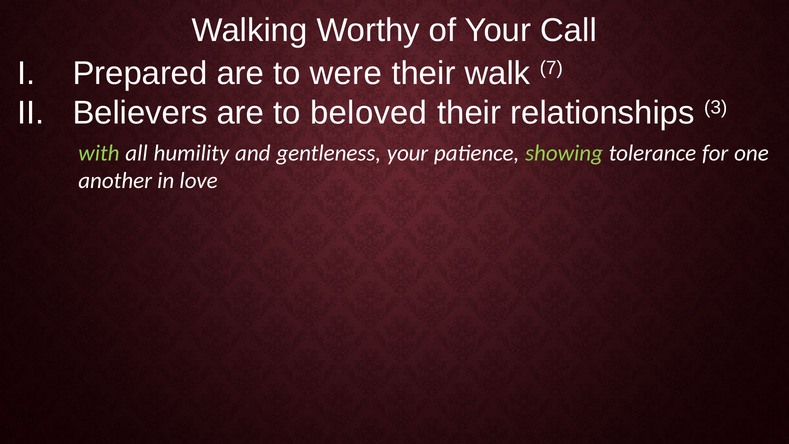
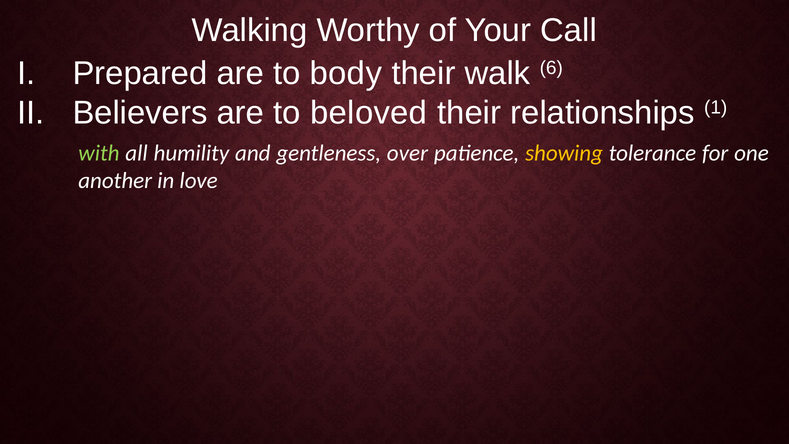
were: were -> body
7: 7 -> 6
3: 3 -> 1
gentleness your: your -> over
showing colour: light green -> yellow
